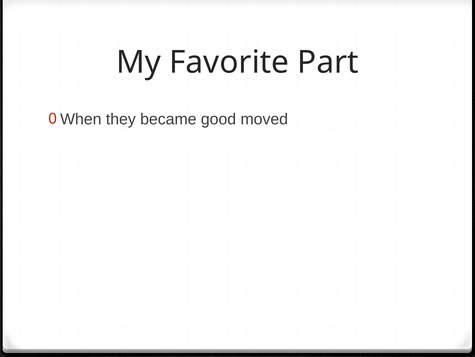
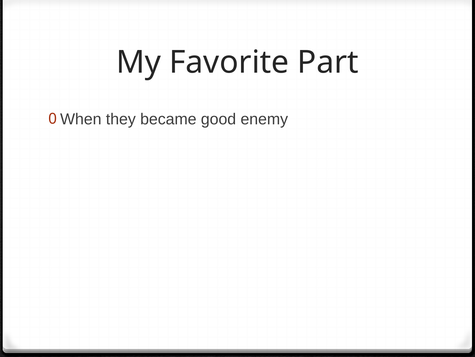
moved: moved -> enemy
